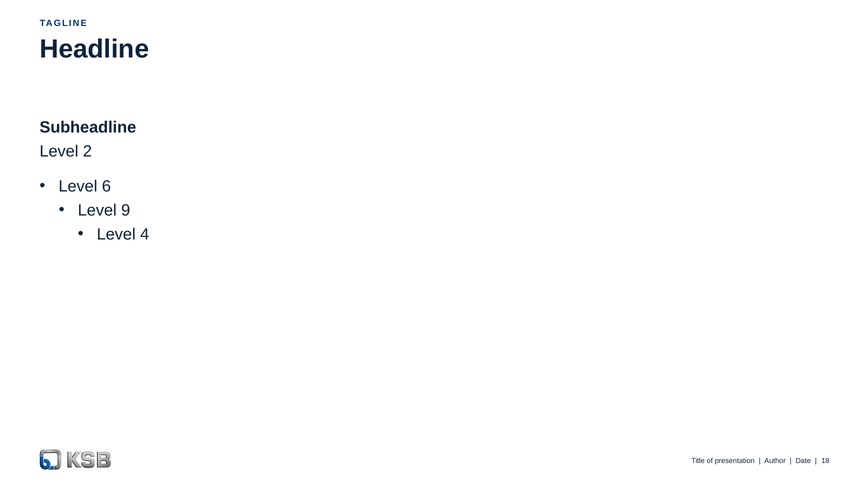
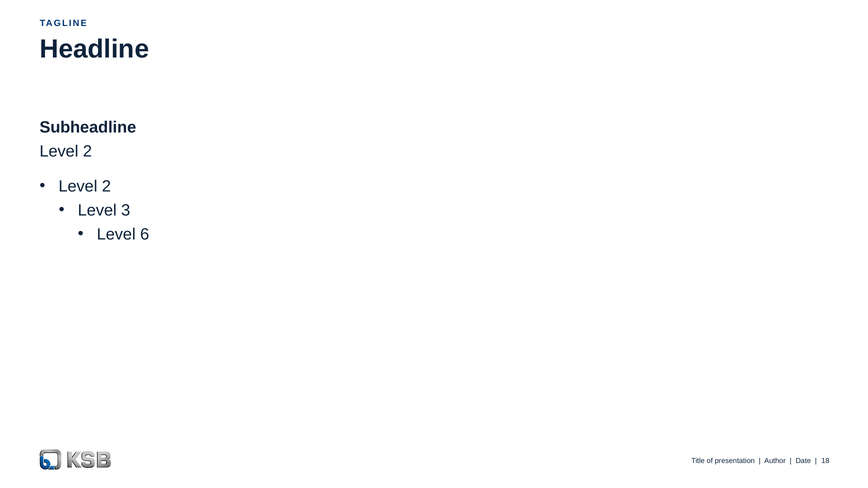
6 at (106, 186): 6 -> 2
9: 9 -> 3
4: 4 -> 6
